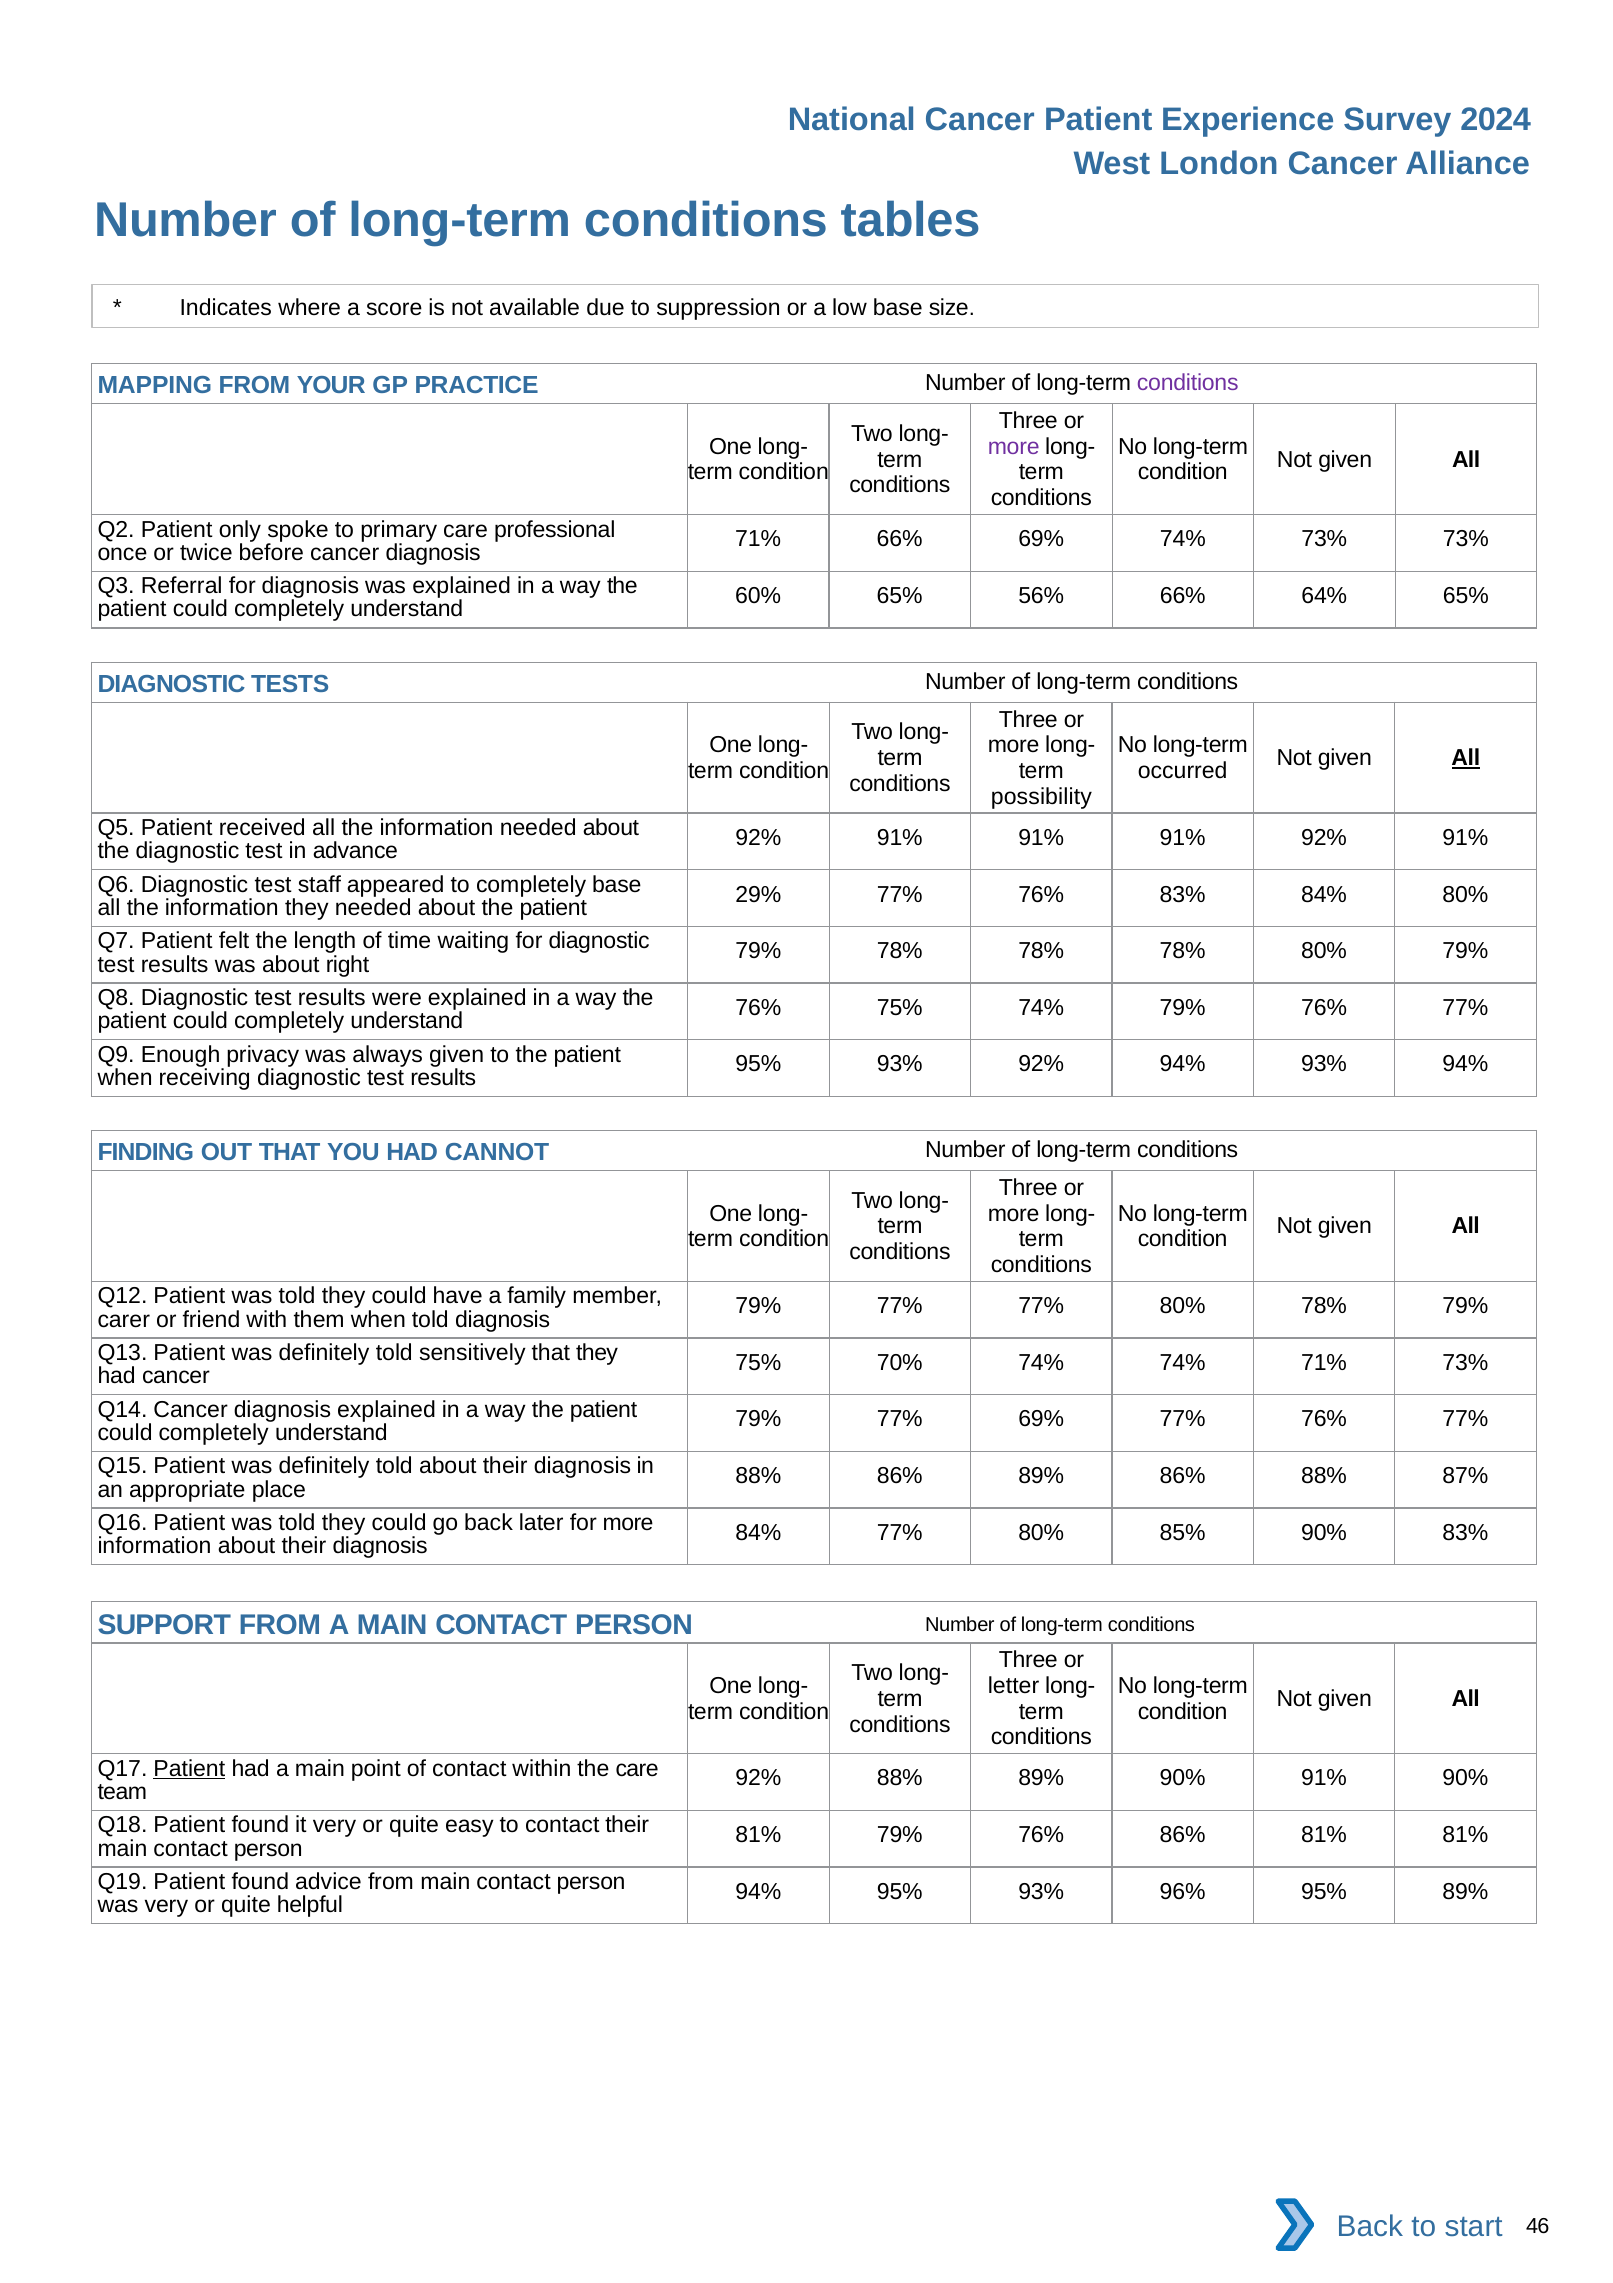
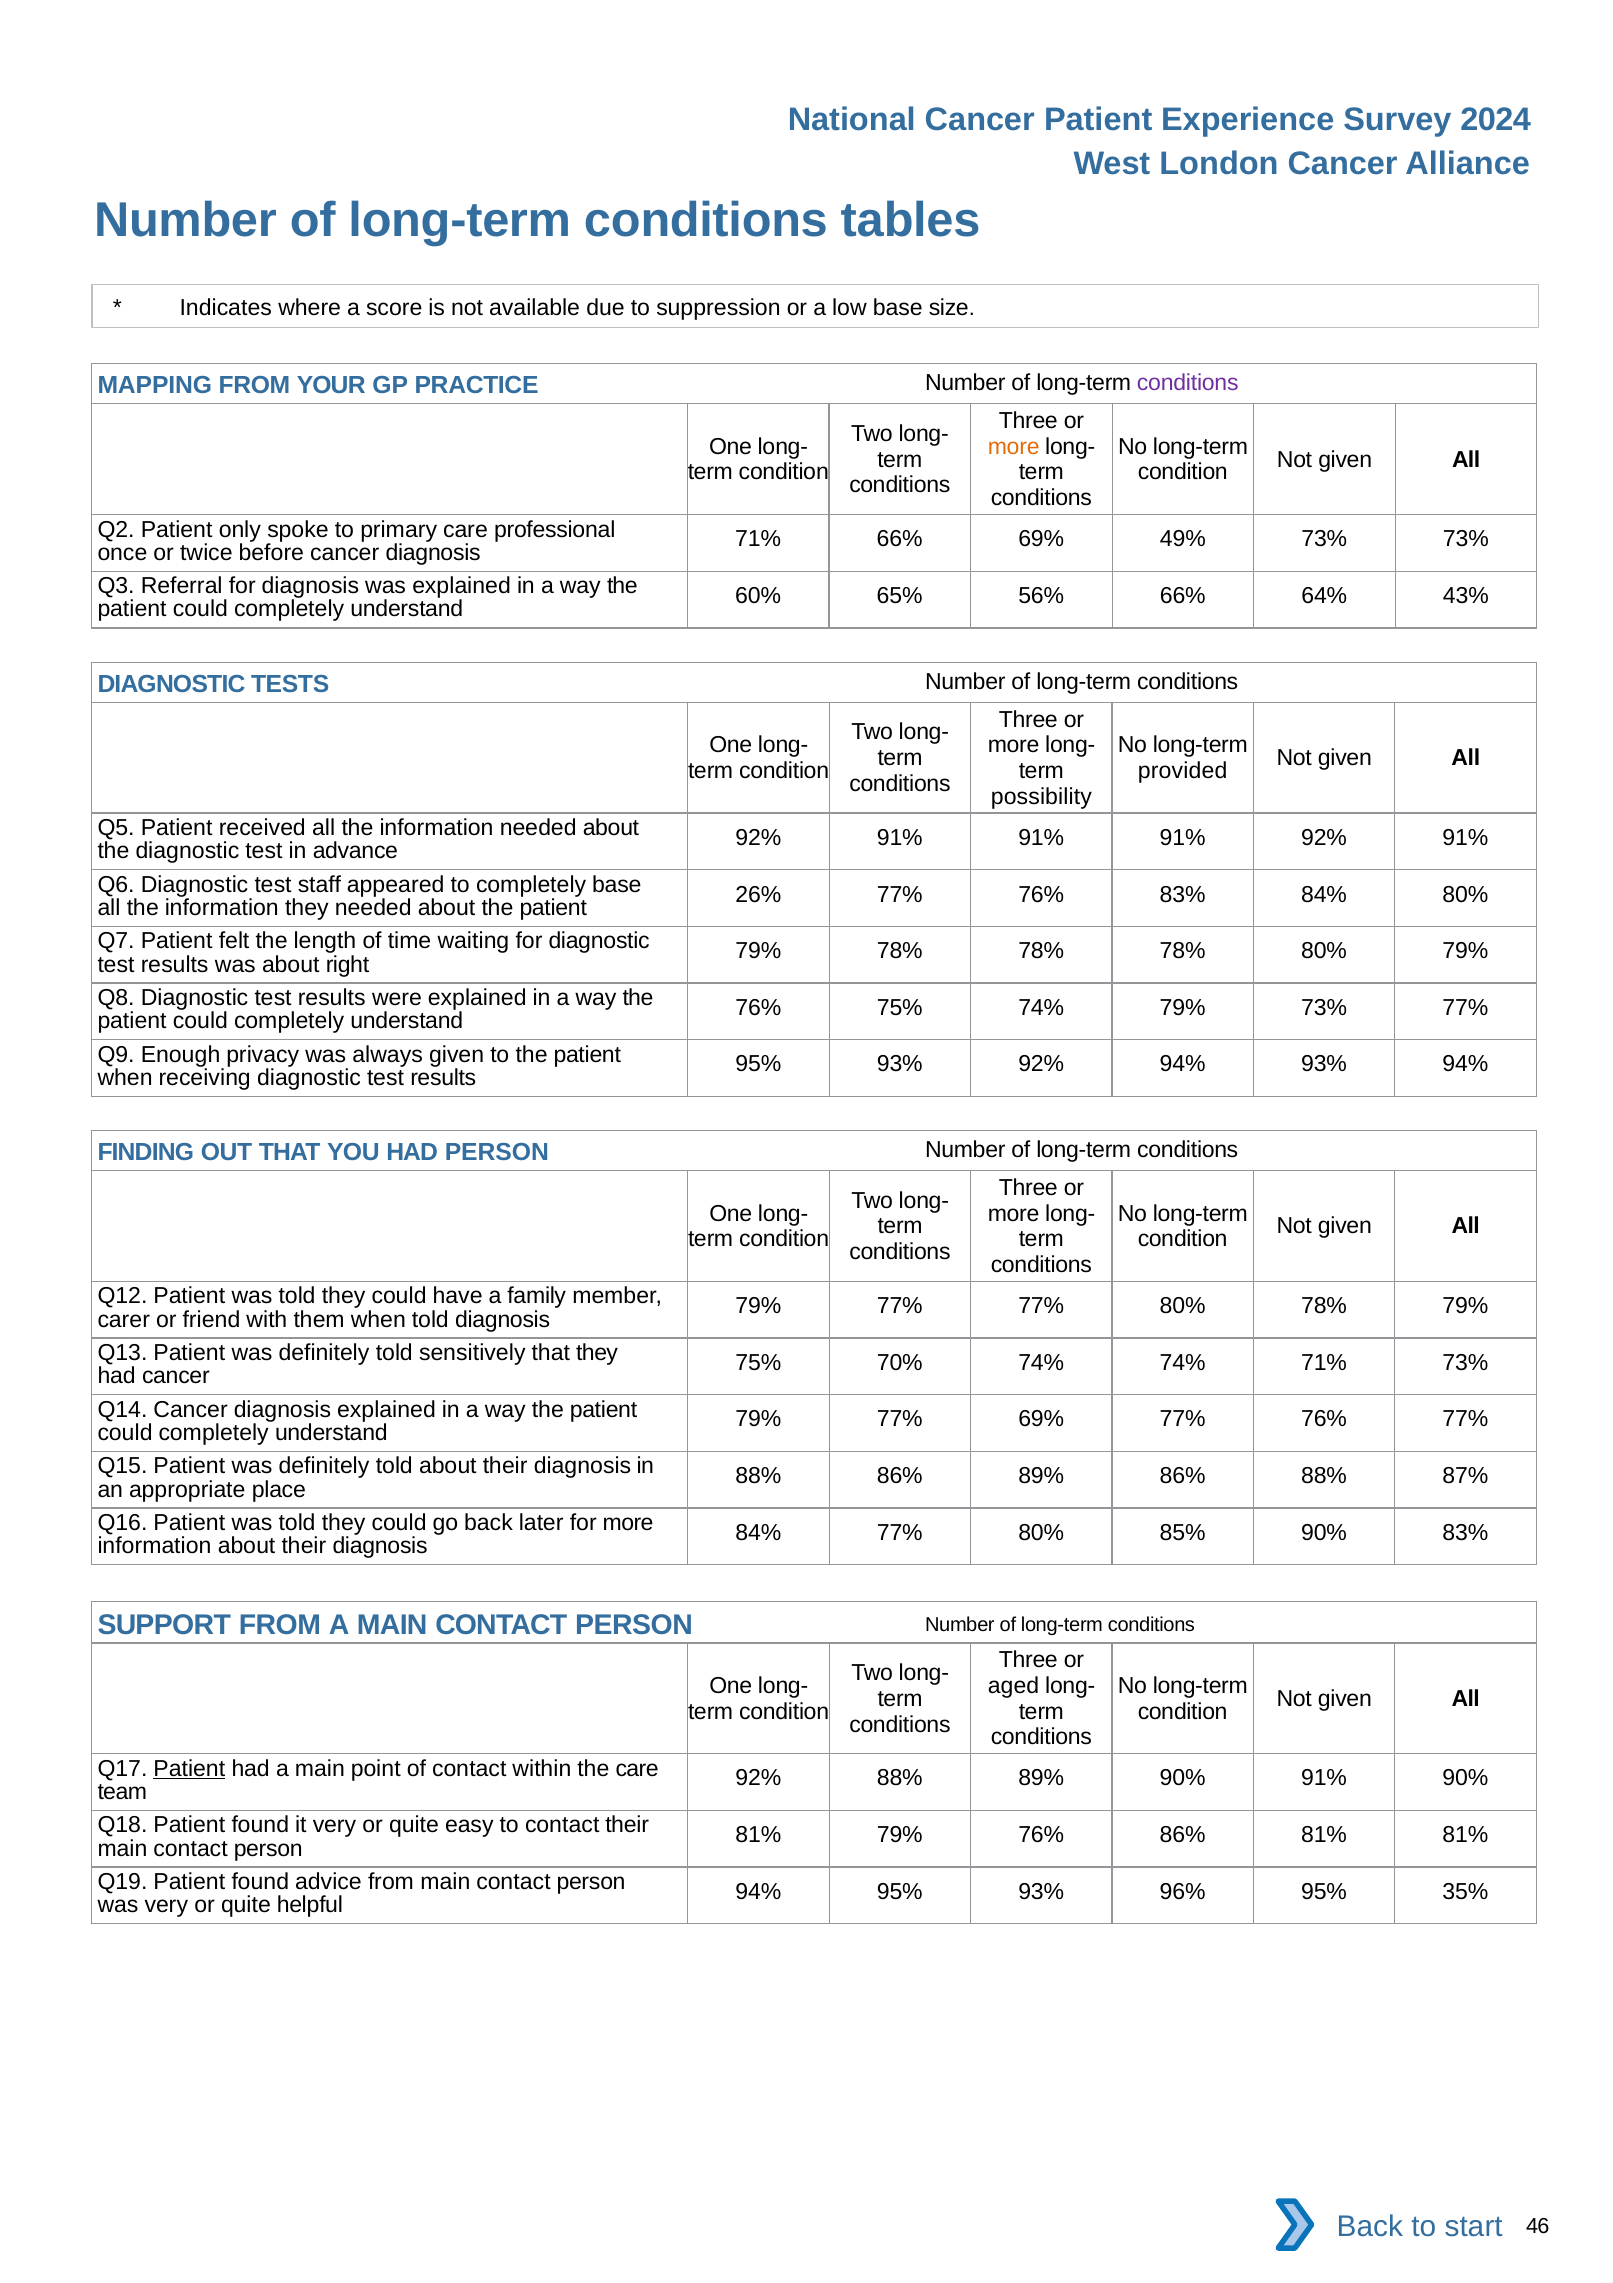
more at (1014, 446) colour: purple -> orange
69% 74%: 74% -> 49%
64% 65%: 65% -> 43%
All at (1466, 758) underline: present -> none
occurred: occurred -> provided
29%: 29% -> 26%
74% 79% 76%: 76% -> 73%
HAD CANNOT: CANNOT -> PERSON
letter: letter -> aged
95% 89%: 89% -> 35%
